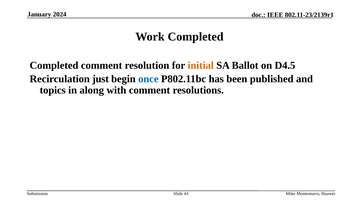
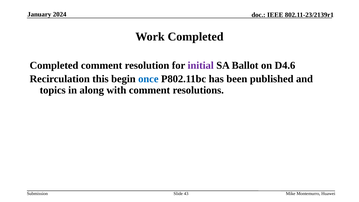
initial colour: orange -> purple
D4.5: D4.5 -> D4.6
just: just -> this
